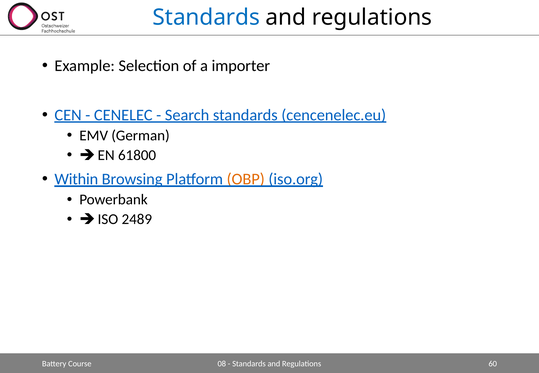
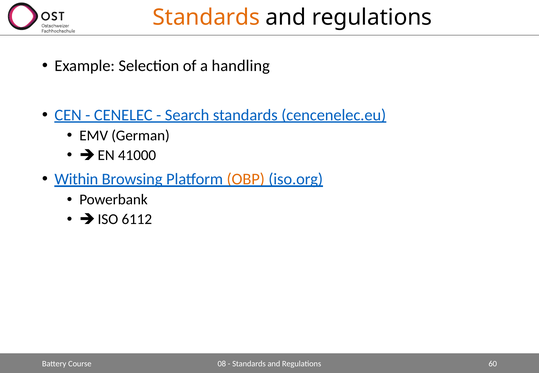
Standards at (206, 17) colour: blue -> orange
importer: importer -> handling
61800: 61800 -> 41000
2489: 2489 -> 6112
